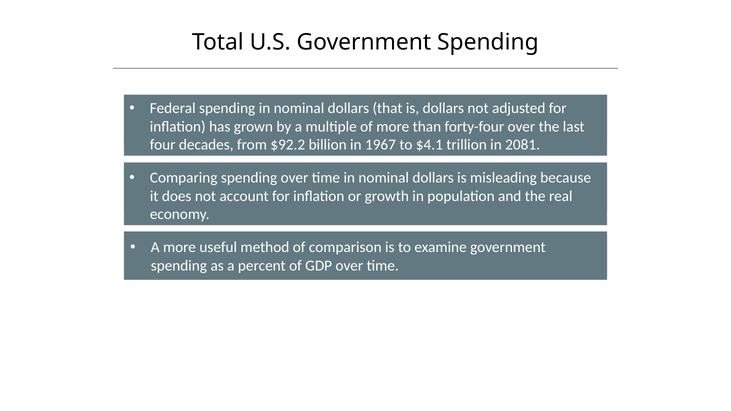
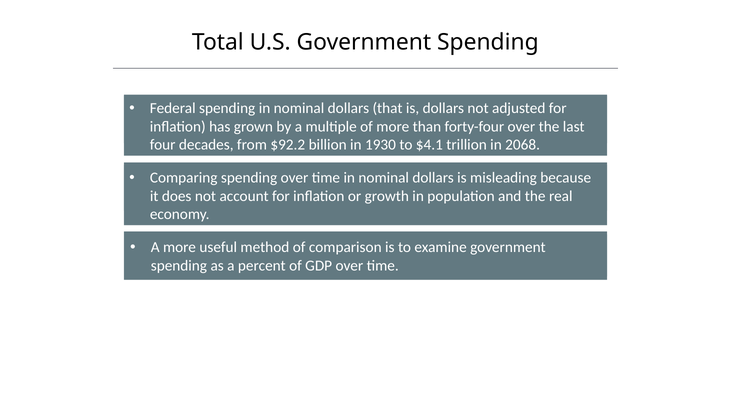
1967: 1967 -> 1930
2081: 2081 -> 2068
